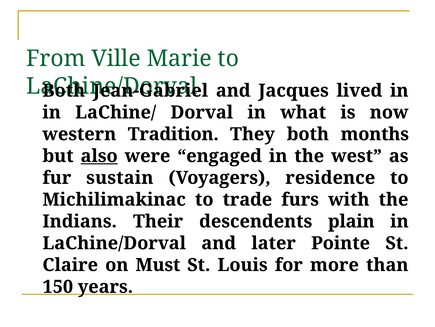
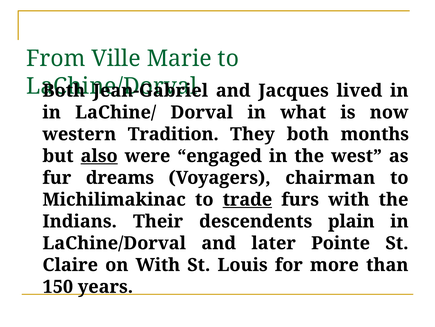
sustain: sustain -> dreams
residence: residence -> chairman
trade underline: none -> present
on Must: Must -> With
